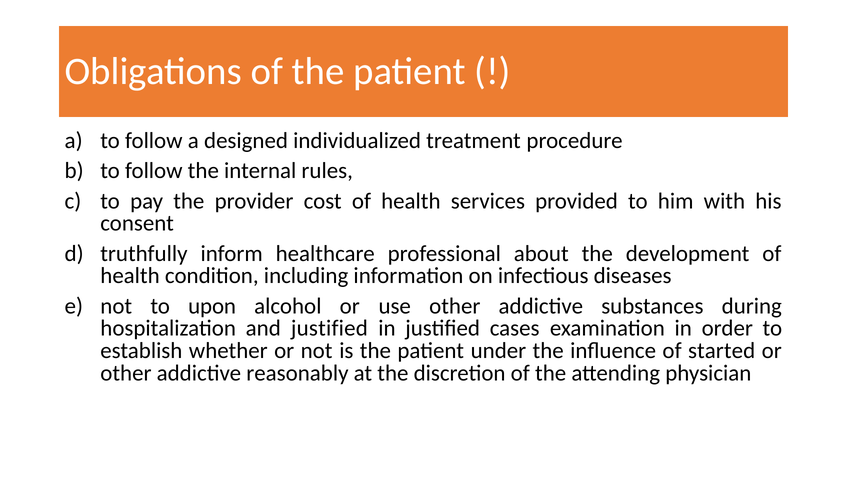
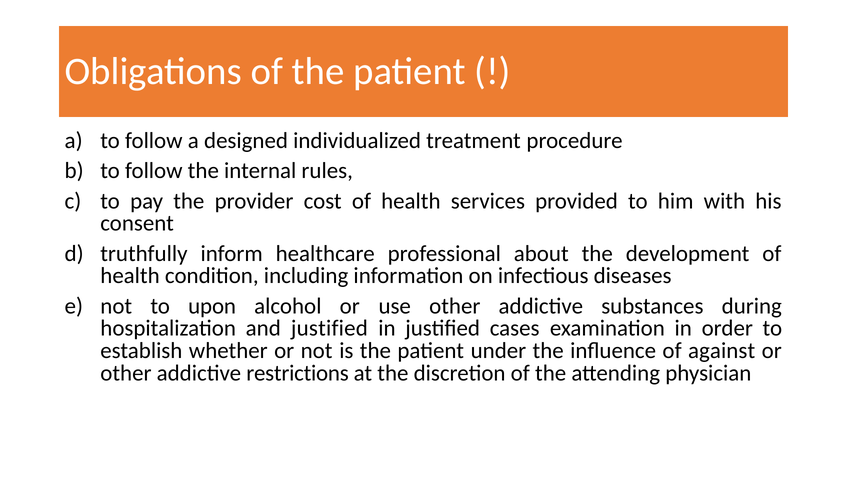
started: started -> against
reasonably: reasonably -> restrictions
